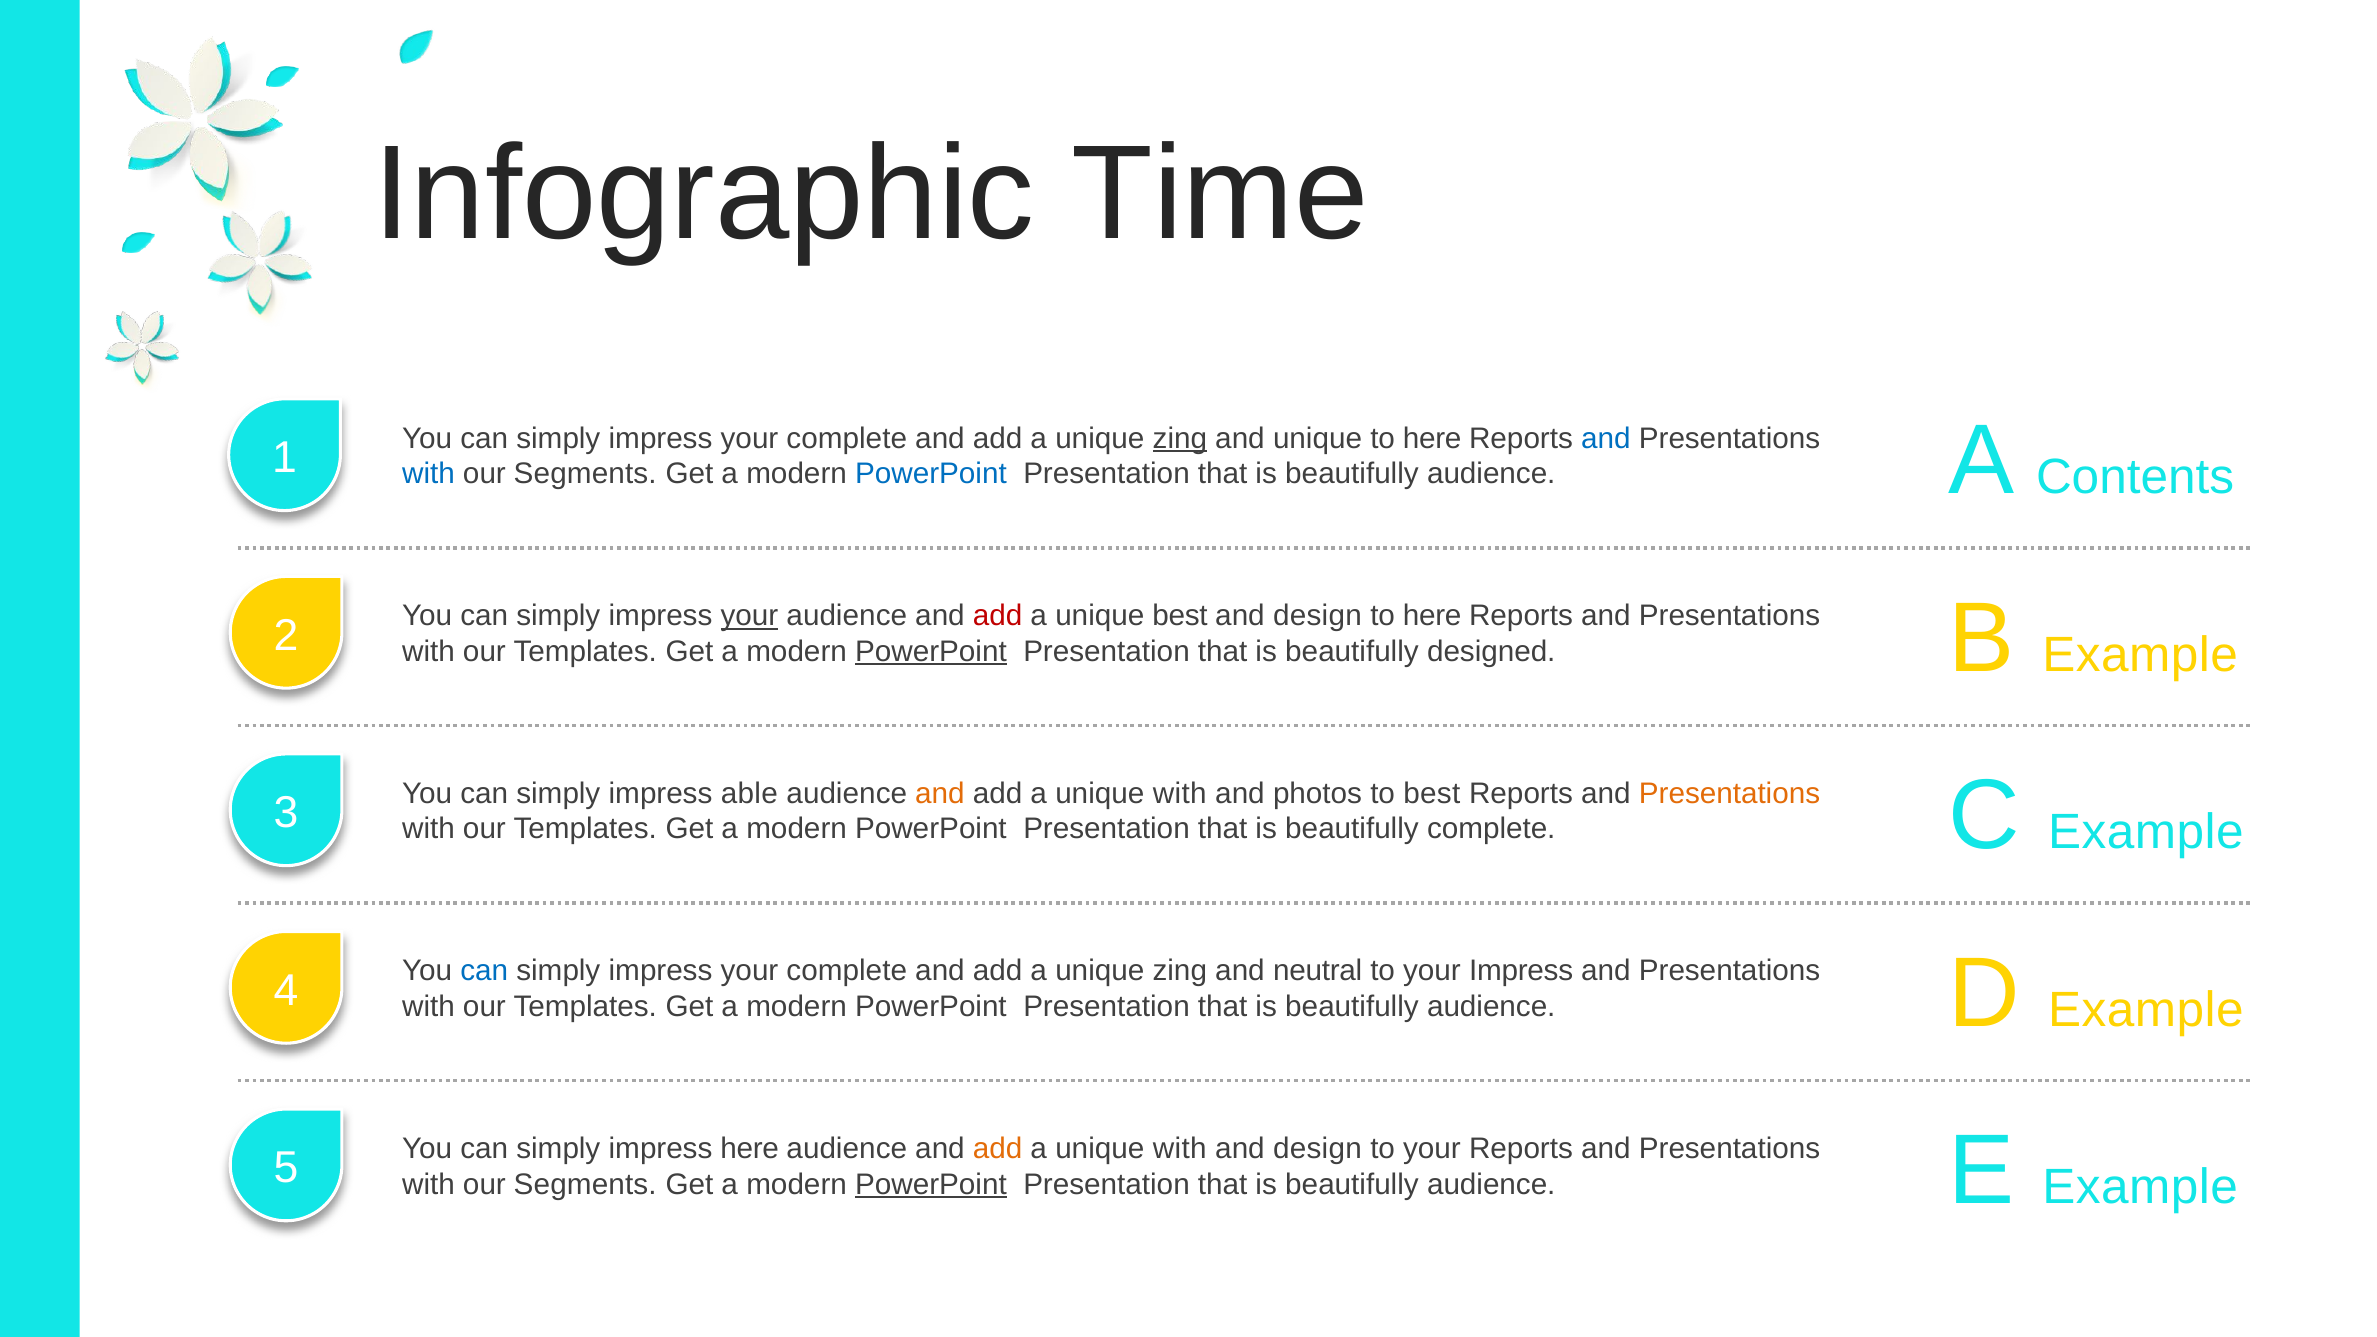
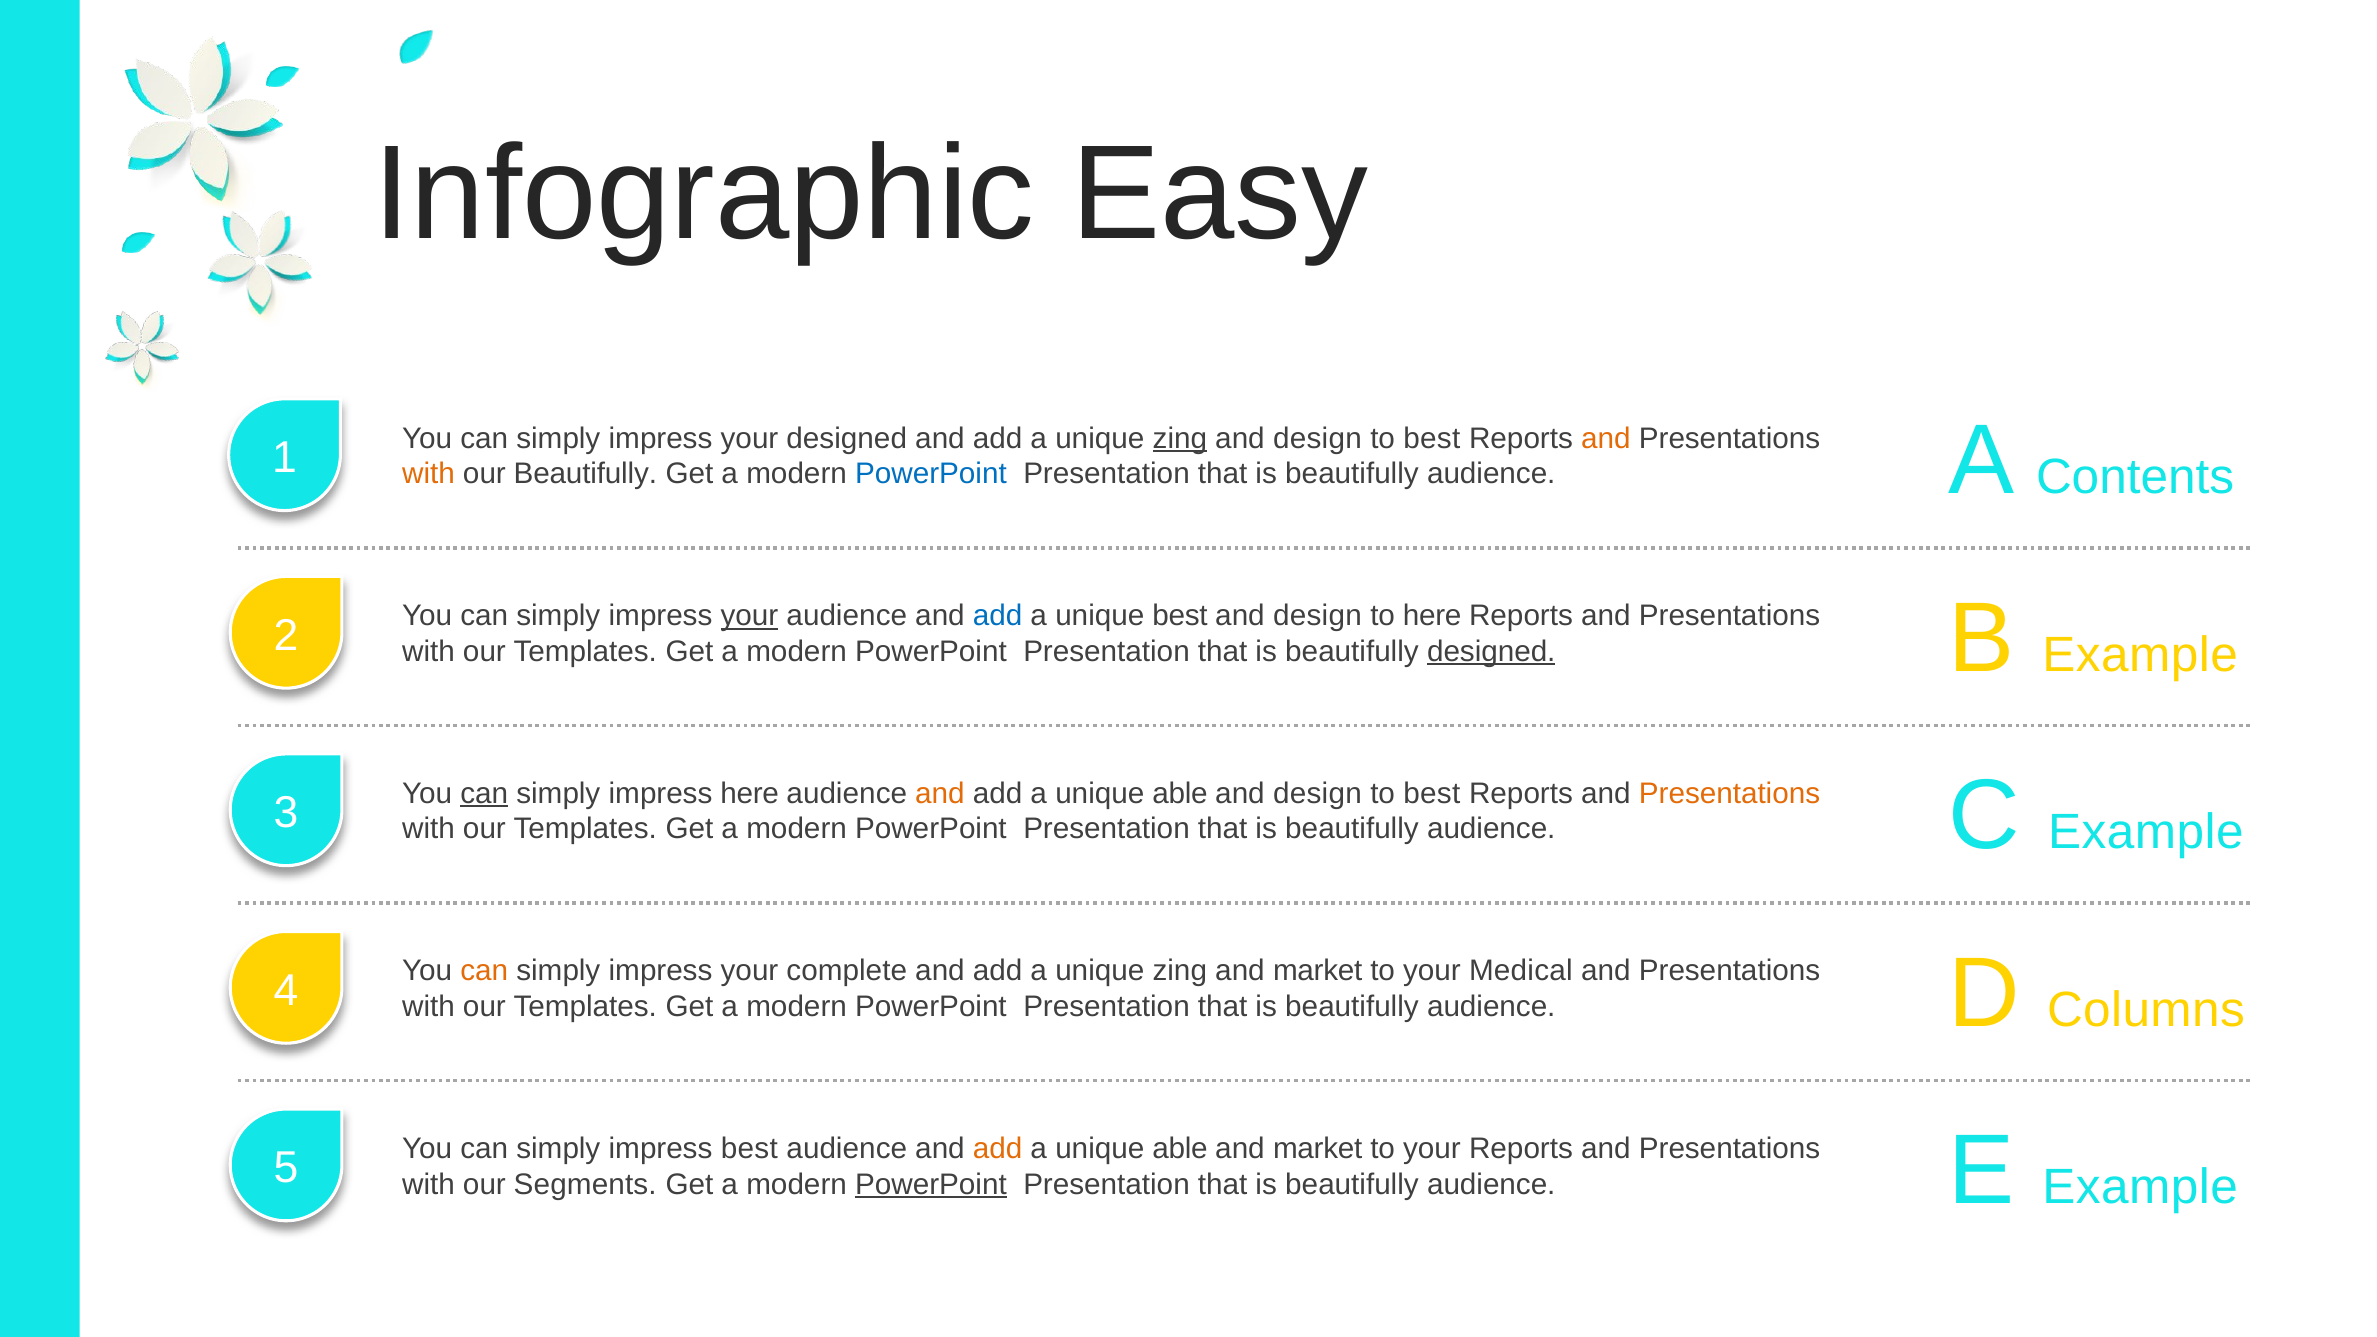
Time: Time -> Easy
complete at (847, 438): complete -> designed
unique at (1318, 438): unique -> design
here at (1432, 438): here -> best
and at (1606, 438) colour: blue -> orange
with at (429, 474) colour: blue -> orange
Segments at (585, 474): Segments -> Beautifully
add at (998, 616) colour: red -> blue
PowerPoint at (931, 652) underline: present -> none
designed at (1491, 652) underline: none -> present
can at (484, 794) underline: none -> present
impress able: able -> here
with at (1180, 794): with -> able
photos at (1318, 794): photos -> design
complete at (1491, 829): complete -> audience
D Example: Example -> Columns
can at (484, 971) colour: blue -> orange
zing and neutral: neutral -> market
your Impress: Impress -> Medical
impress here: here -> best
with at (1180, 1149): with -> able
design at (1317, 1149): design -> market
